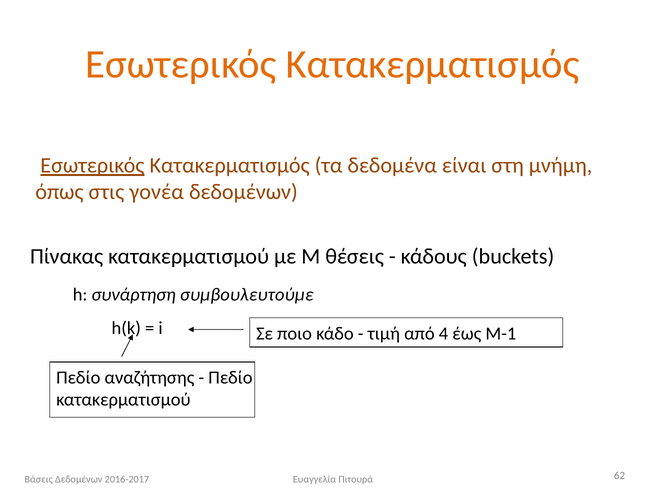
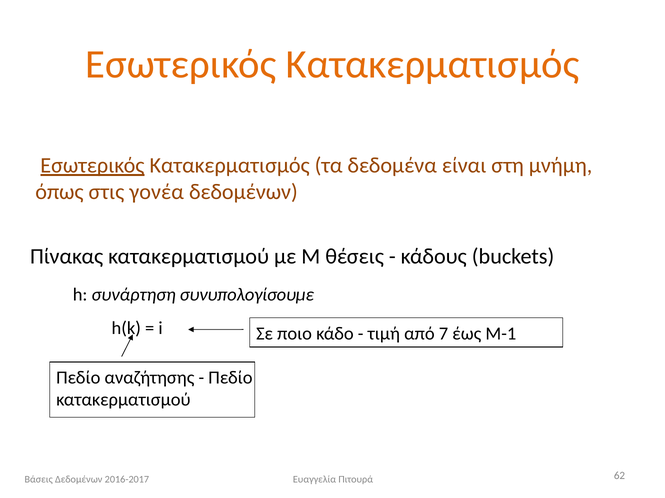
συμβουλευτούμε: συμβουλευτούμε -> συνυπολογίσουμε
4: 4 -> 7
